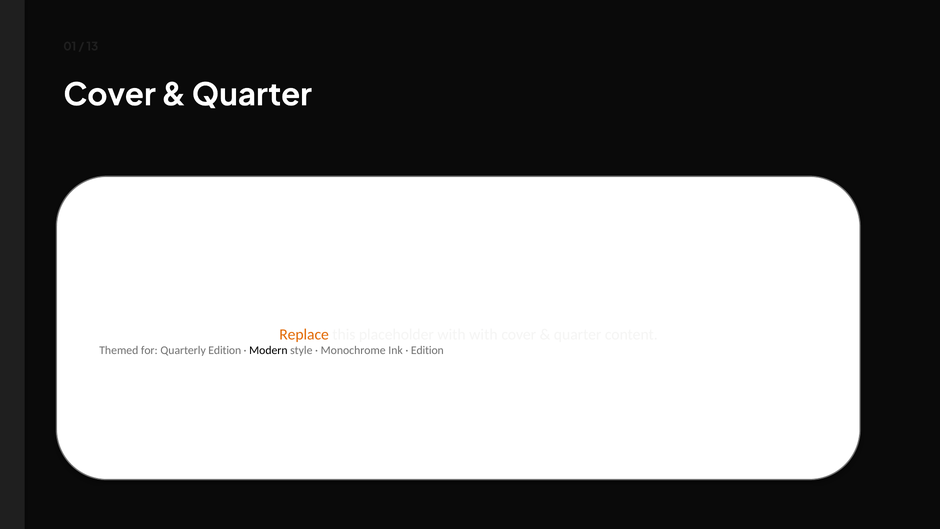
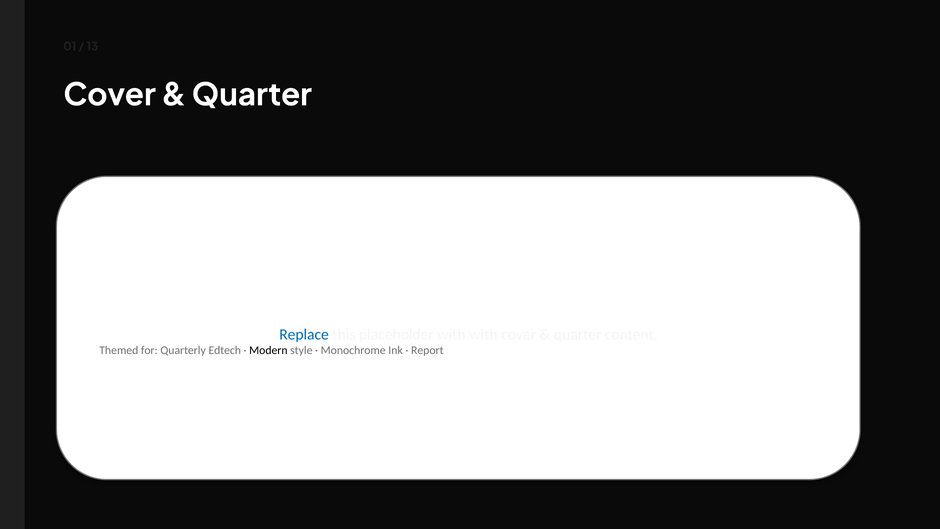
Replace colour: orange -> blue
Quarterly Edition: Edition -> Edtech
Edition at (427, 350): Edition -> Report
